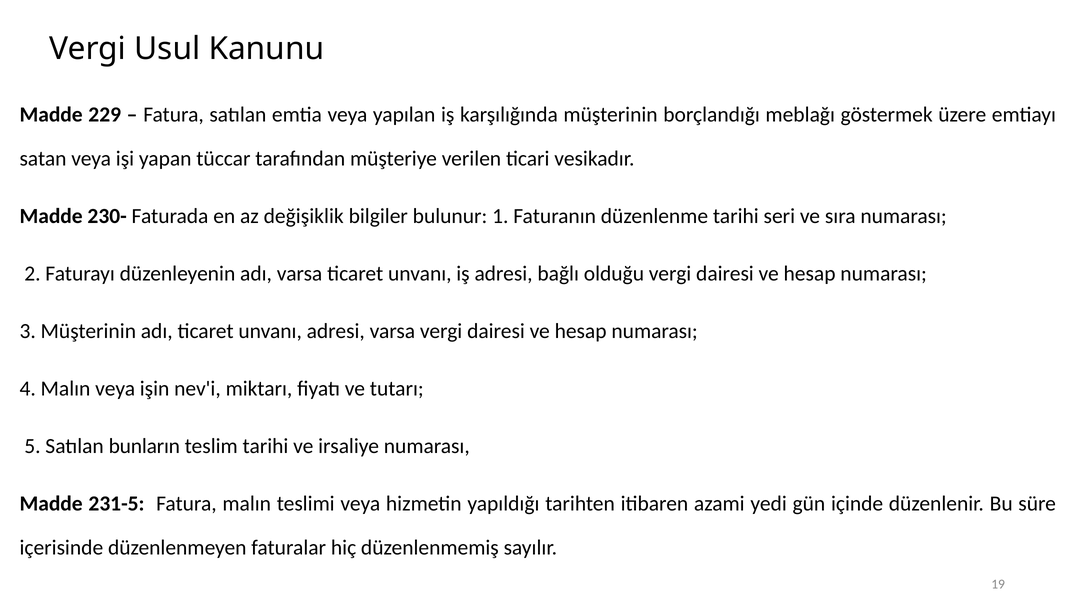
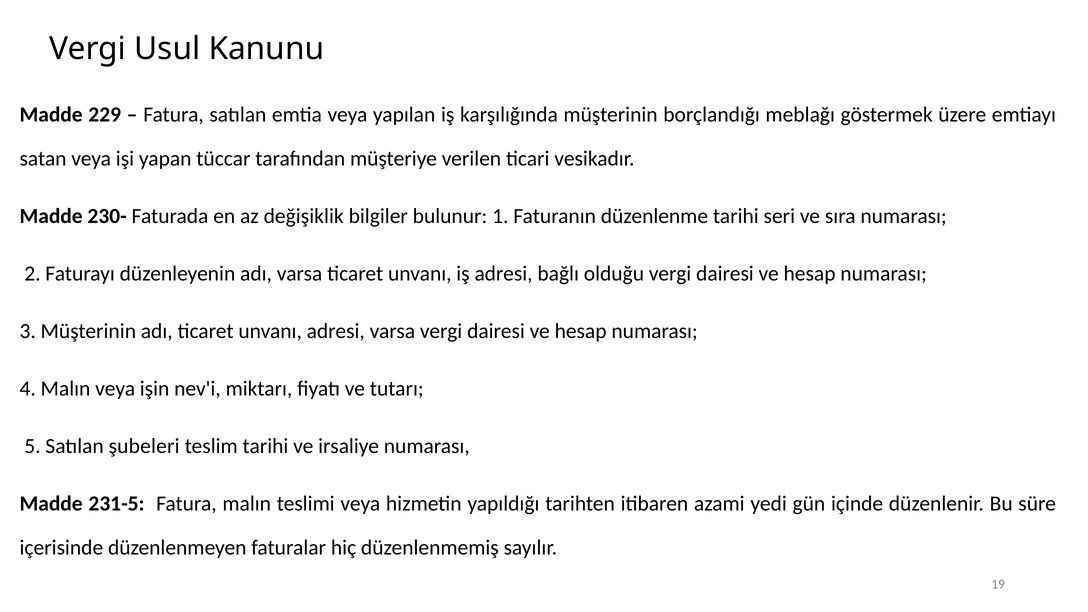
bunların: bunların -> şubeleri
